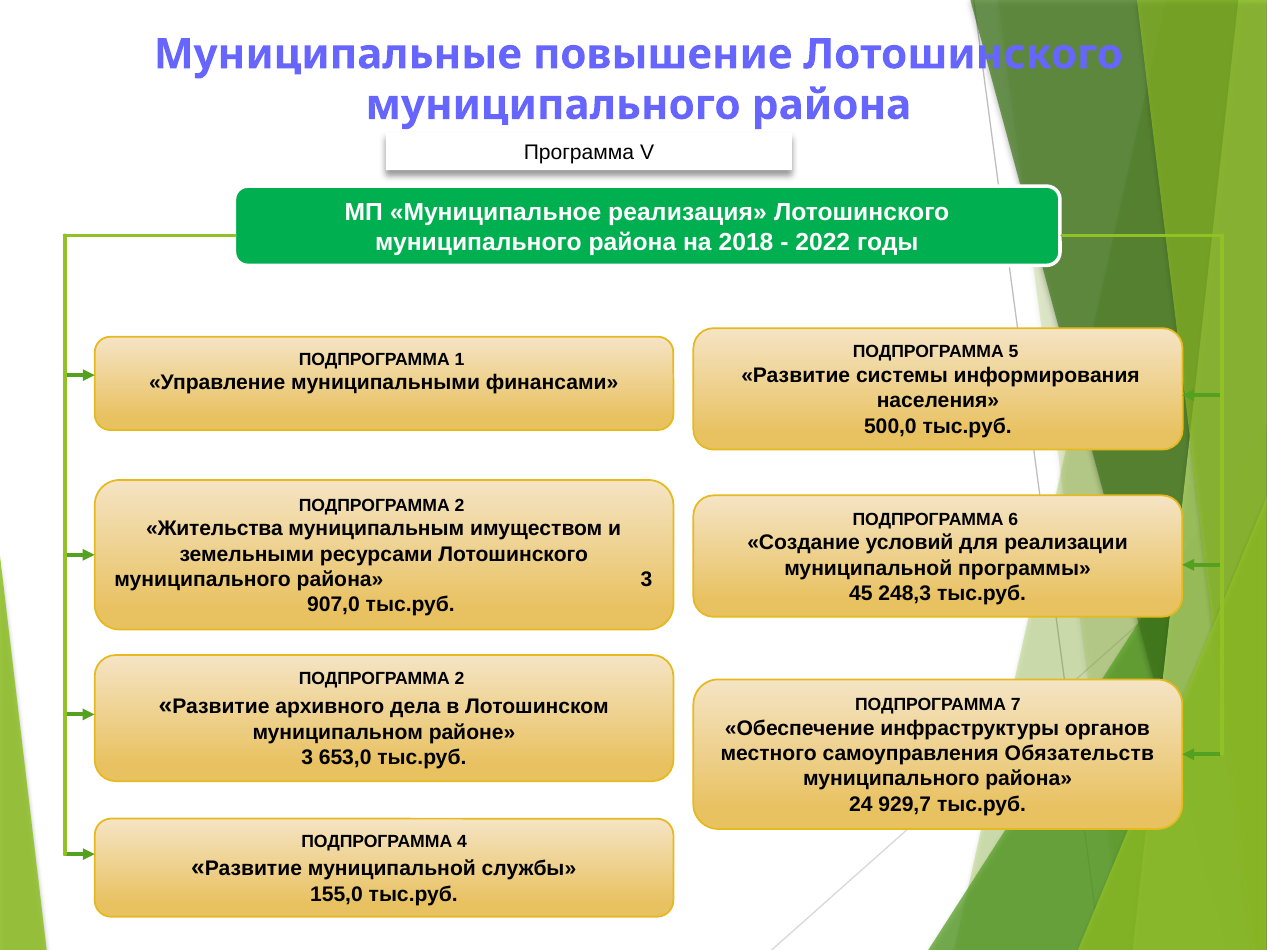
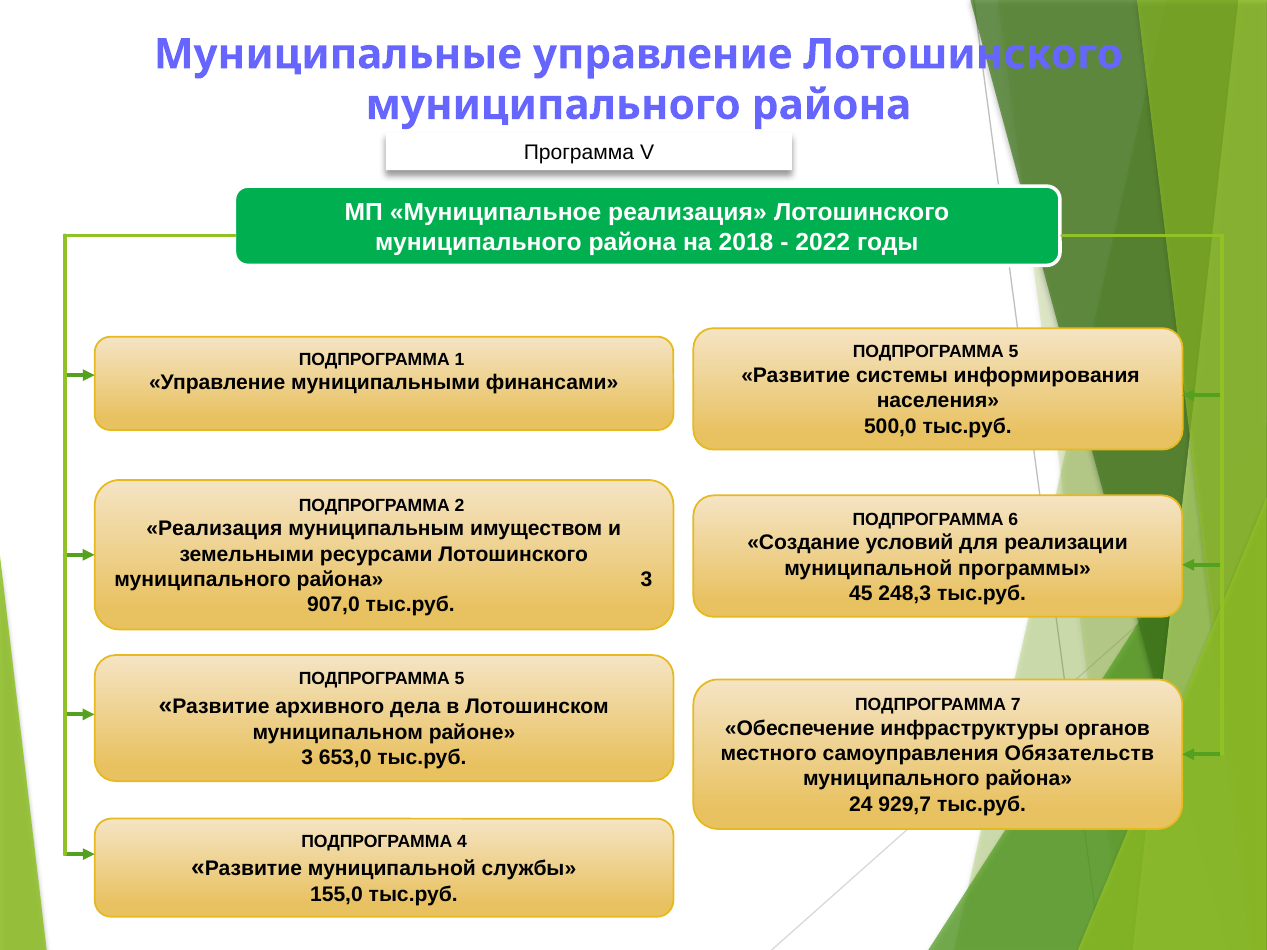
Муниципальные повышение: повышение -> управление
Жительства at (215, 529): Жительства -> Реализация
2 at (459, 679): 2 -> 5
